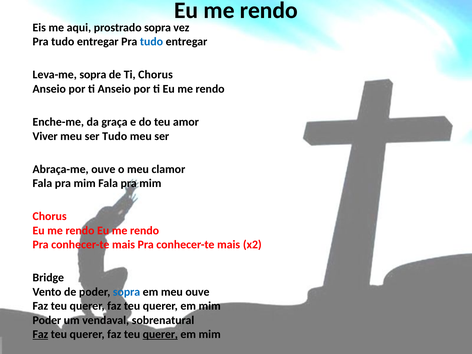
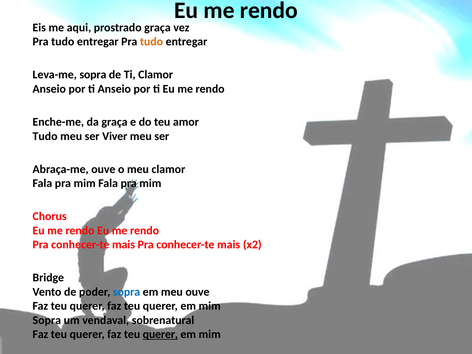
prostrado sopra: sopra -> graça
tudo at (151, 42) colour: blue -> orange
Ti Chorus: Chorus -> Clamor
Viver at (45, 136): Viver -> Tudo
ser Tudo: Tudo -> Viver
Poder at (47, 320): Poder -> Sopra
Faz at (40, 334) underline: present -> none
